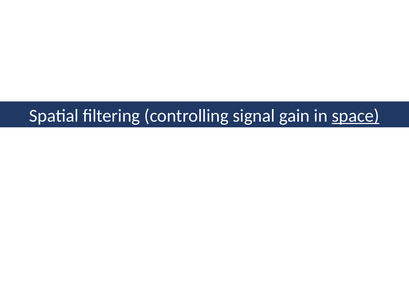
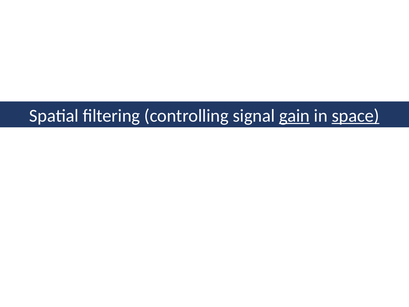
gain underline: none -> present
